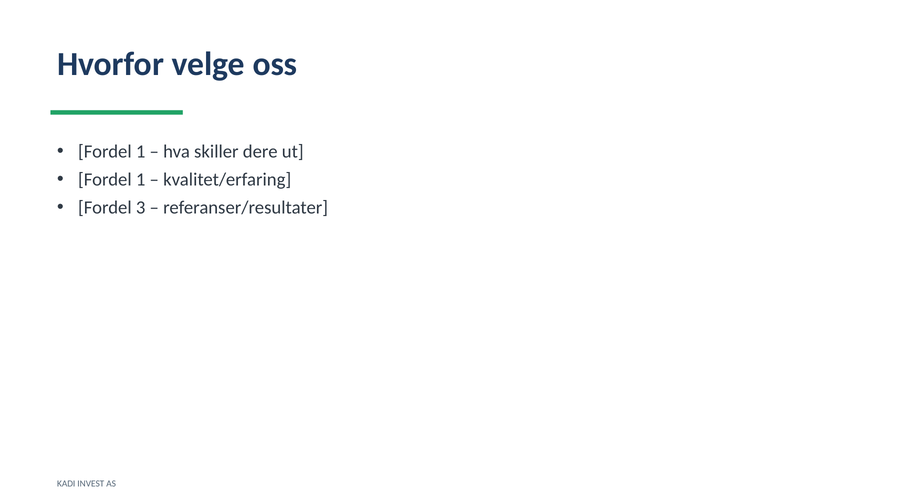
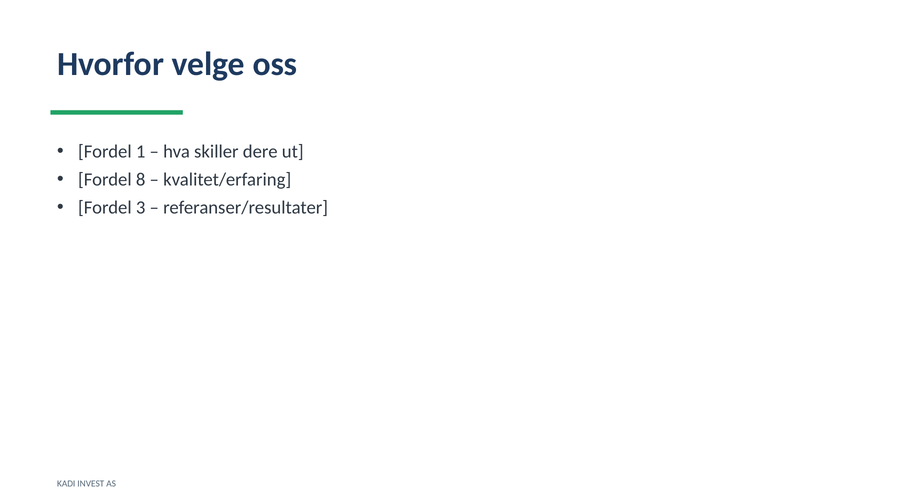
1 at (141, 180): 1 -> 8
